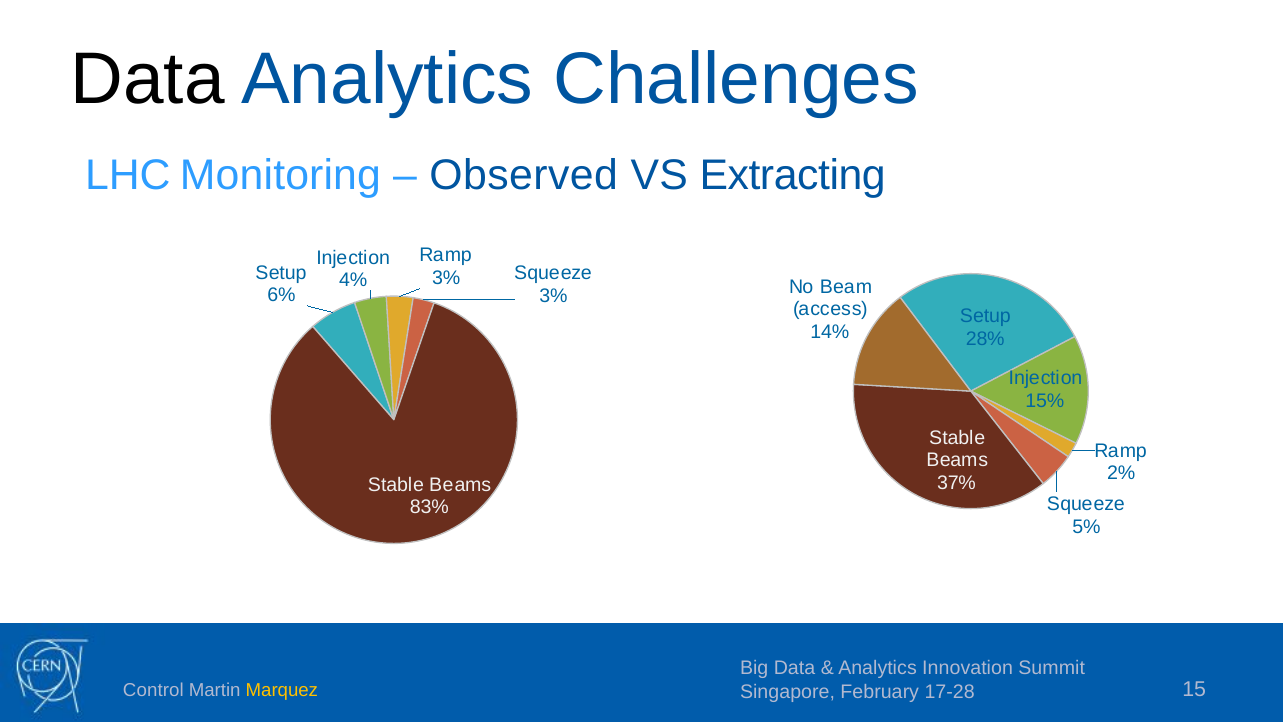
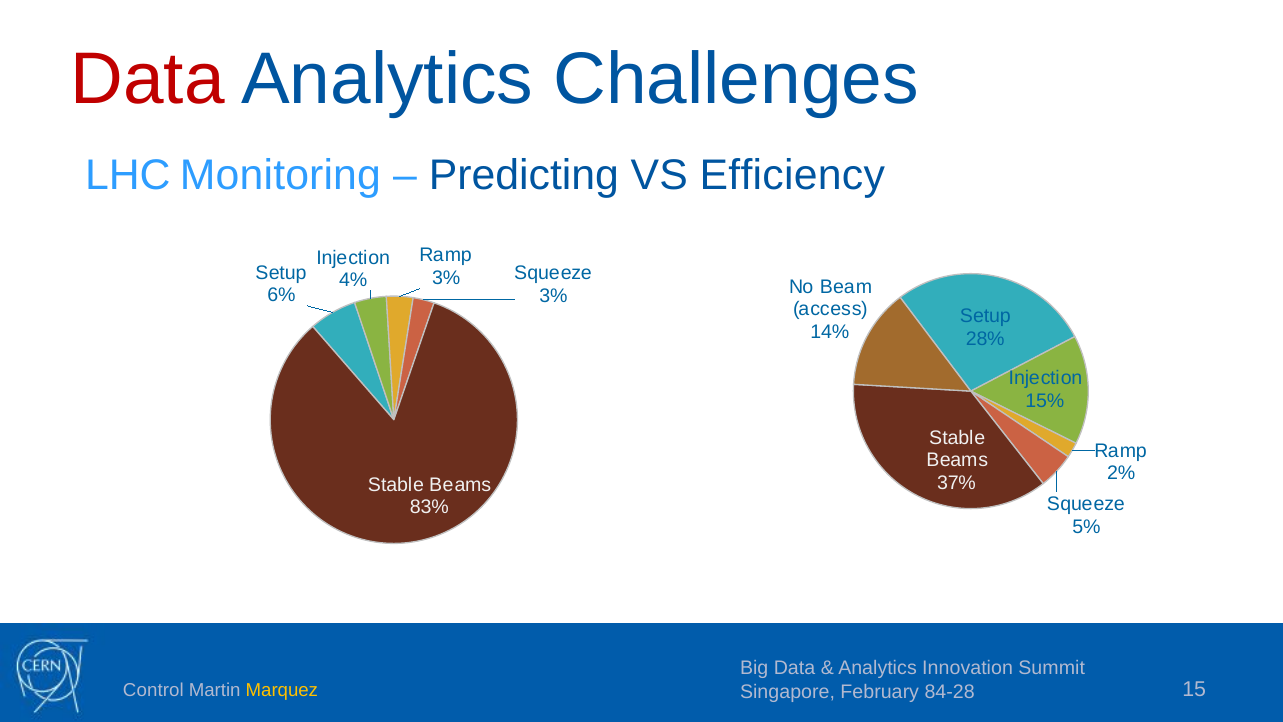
Data at (148, 80) colour: black -> red
Observed: Observed -> Predicting
Extracting: Extracting -> Efficiency
17-28: 17-28 -> 84-28
